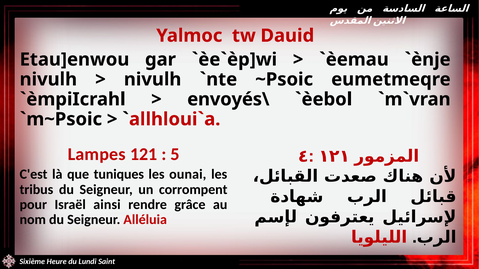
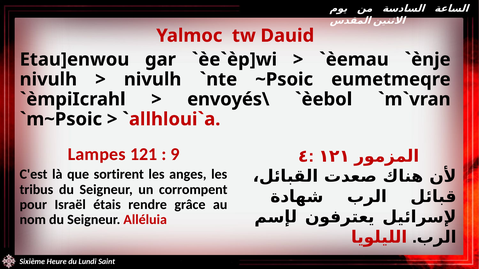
5: 5 -> 9
tuniques: tuniques -> sortirent
ounai: ounai -> anges
ainsi: ainsi -> étais
